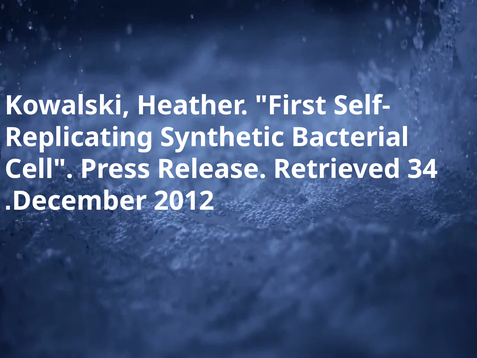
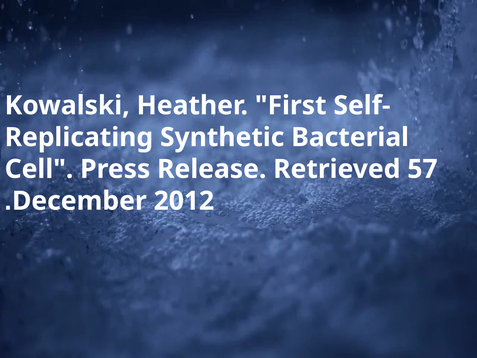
34: 34 -> 57
